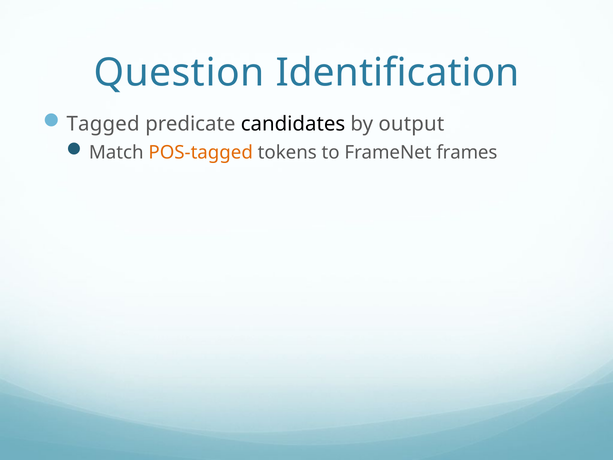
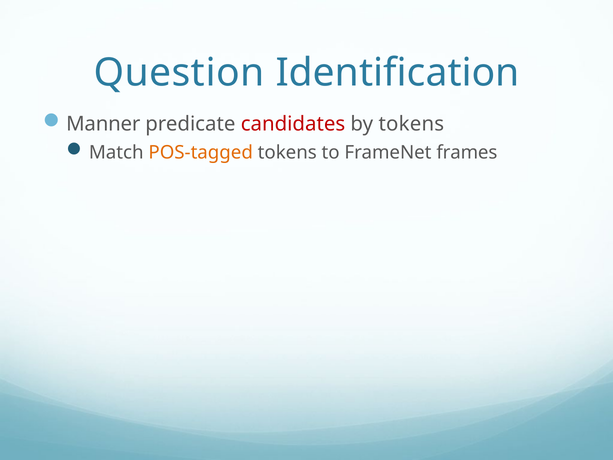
Tagged: Tagged -> Manner
candidates colour: black -> red
by output: output -> tokens
